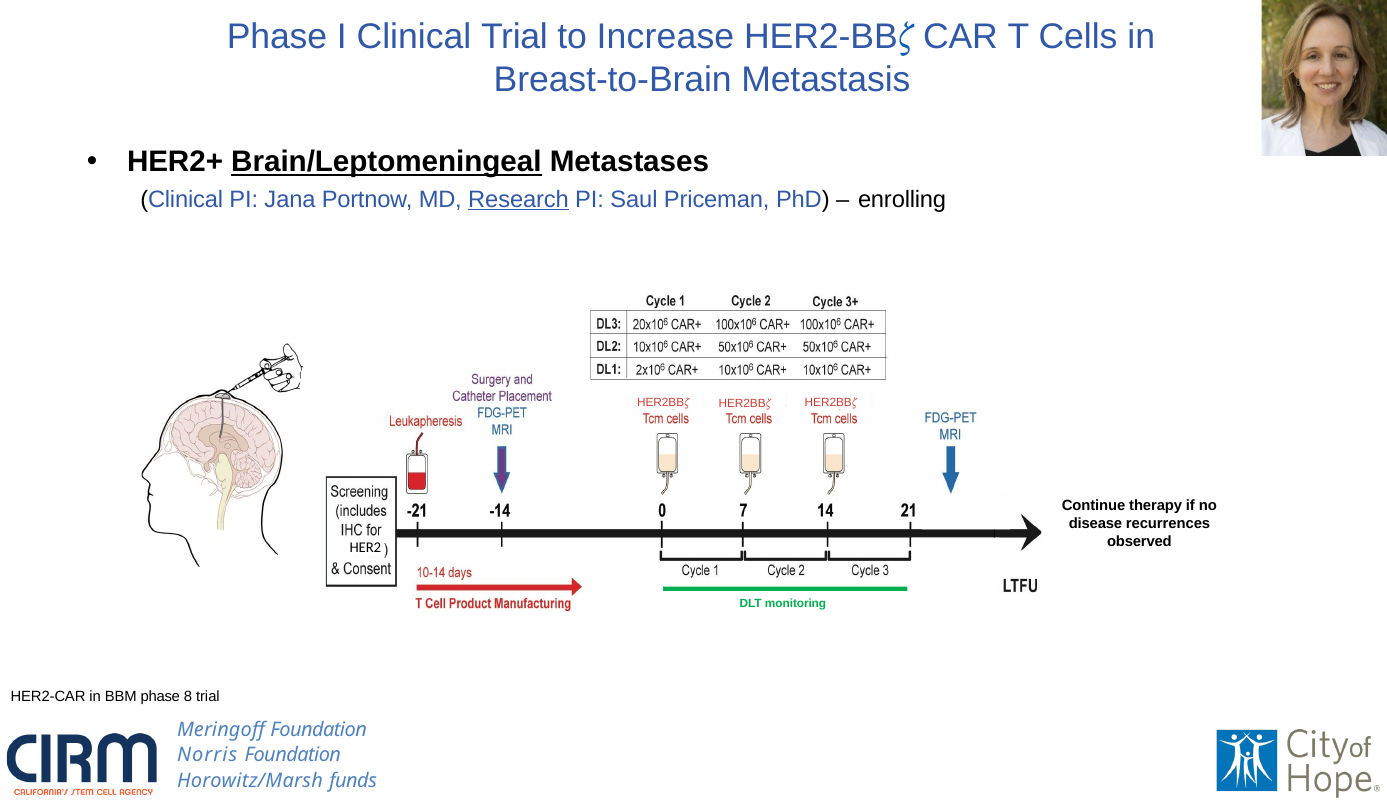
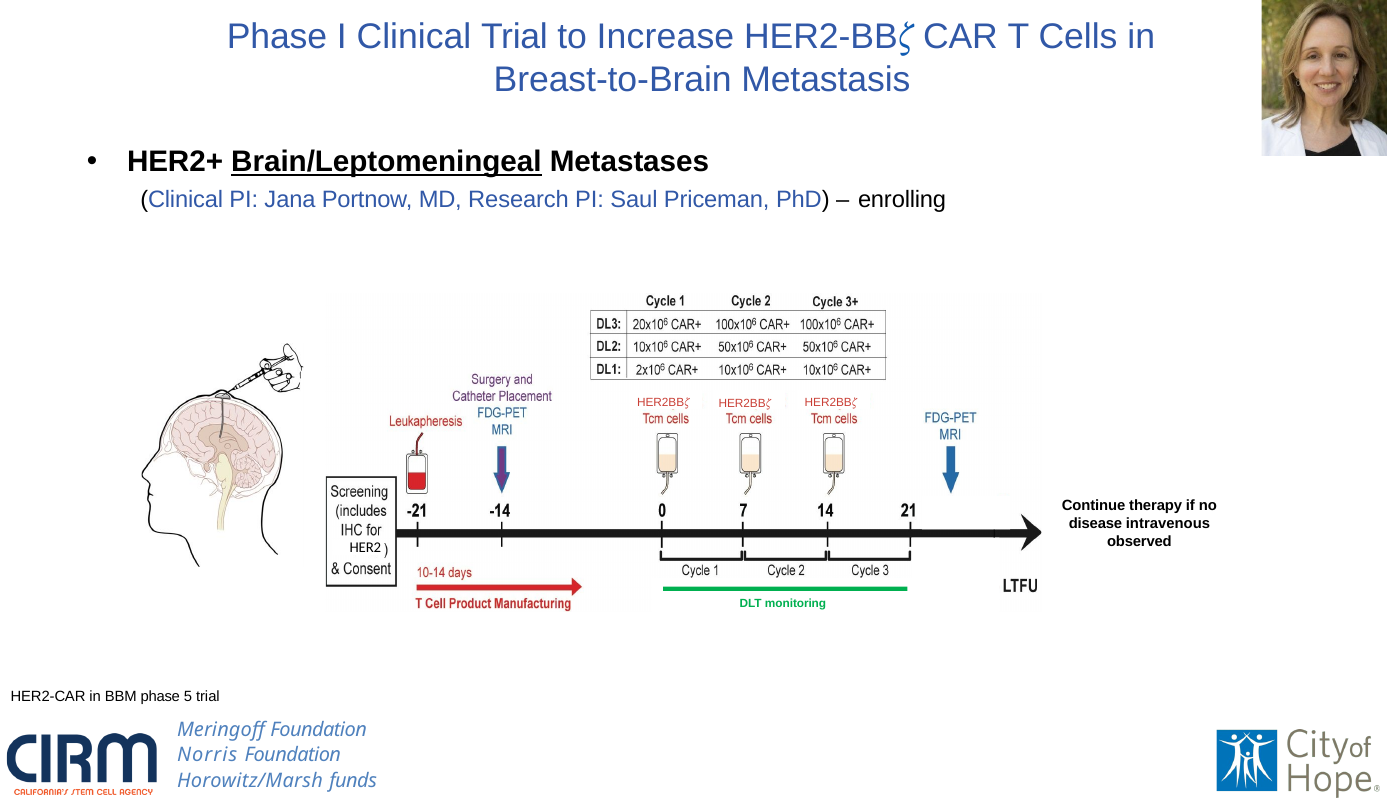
Research underline: present -> none
recurrences: recurrences -> intravenous
8: 8 -> 5
